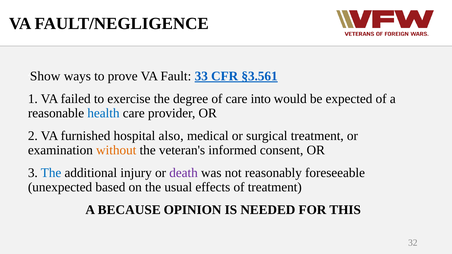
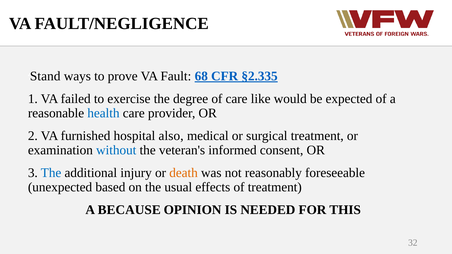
Show: Show -> Stand
33: 33 -> 68
§3.561: §3.561 -> §2.335
into: into -> like
without colour: orange -> blue
death colour: purple -> orange
